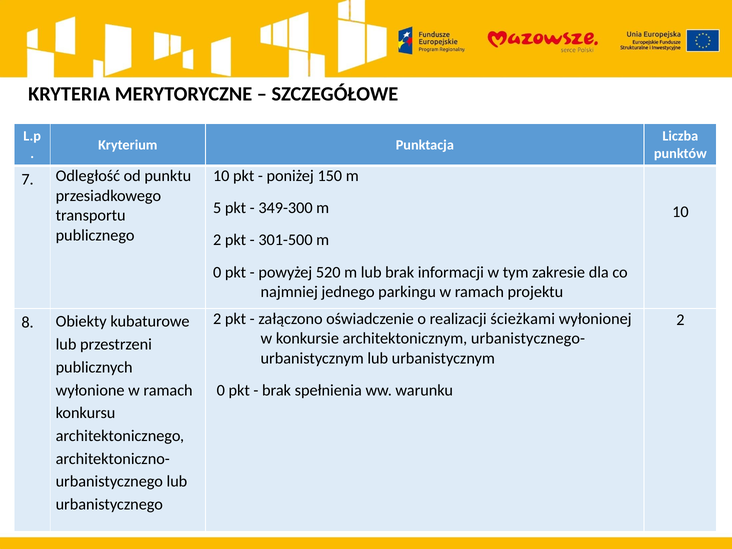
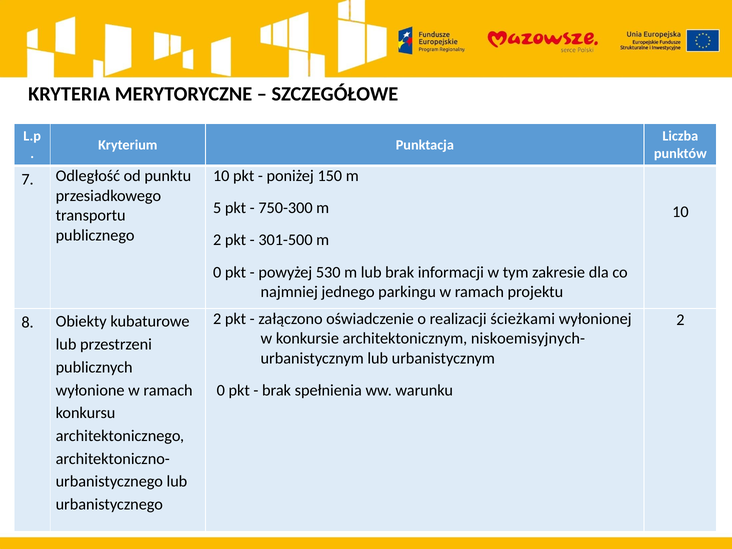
349-300: 349-300 -> 750-300
520: 520 -> 530
urbanistycznego-: urbanistycznego- -> niskoemisyjnych-
